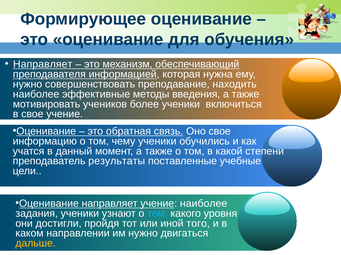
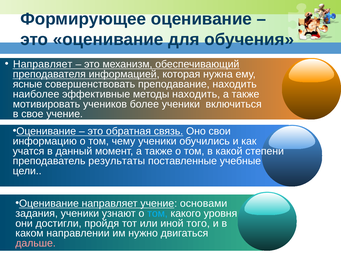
нужно at (28, 84): нужно -> ясные
методы введения: введения -> находить
Оно свое: свое -> свои
учение наиболее: наиболее -> основами
дальше colour: yellow -> pink
